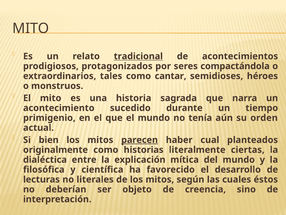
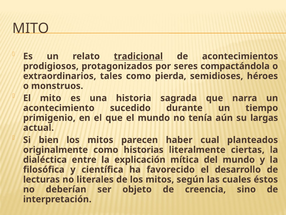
cantar: cantar -> pierda
orden: orden -> largas
parecen underline: present -> none
